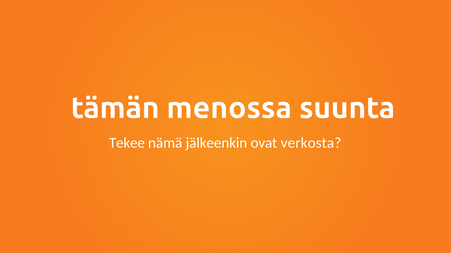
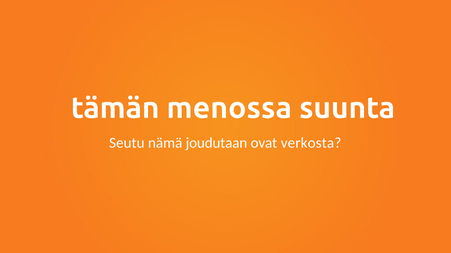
Tekee: Tekee -> Seutu
jälkeenkin: jälkeenkin -> joudutaan
